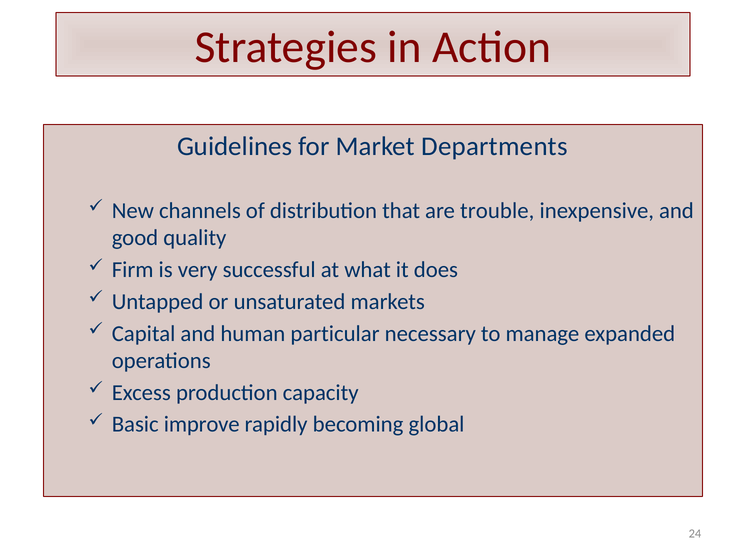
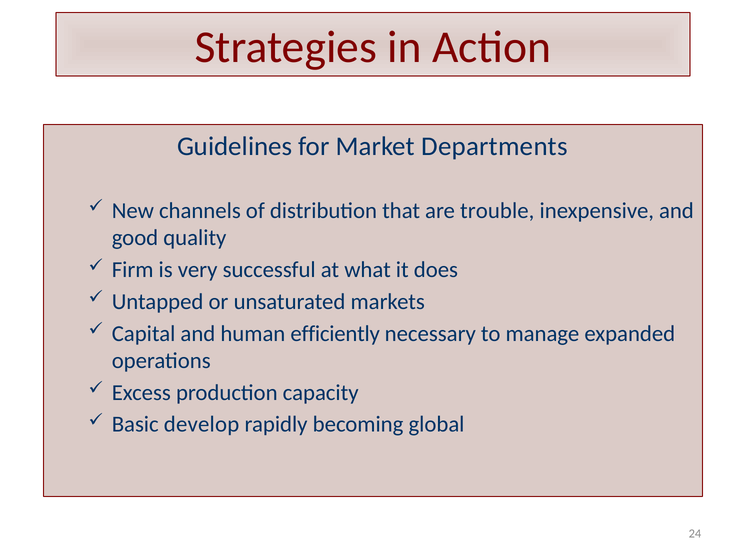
particular: particular -> efficiently
improve: improve -> develop
